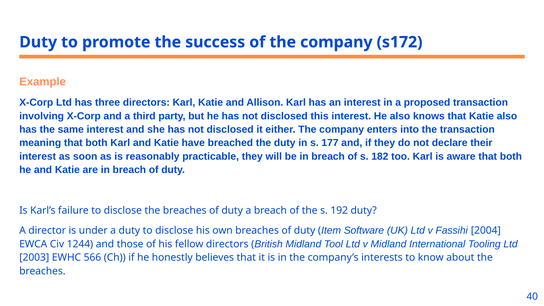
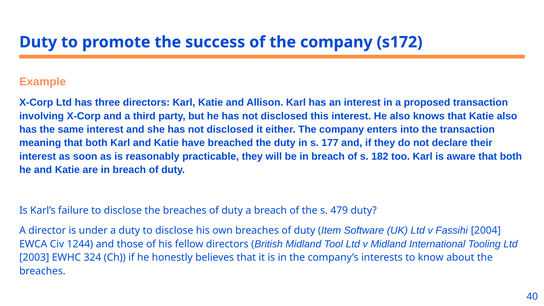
192: 192 -> 479
566: 566 -> 324
